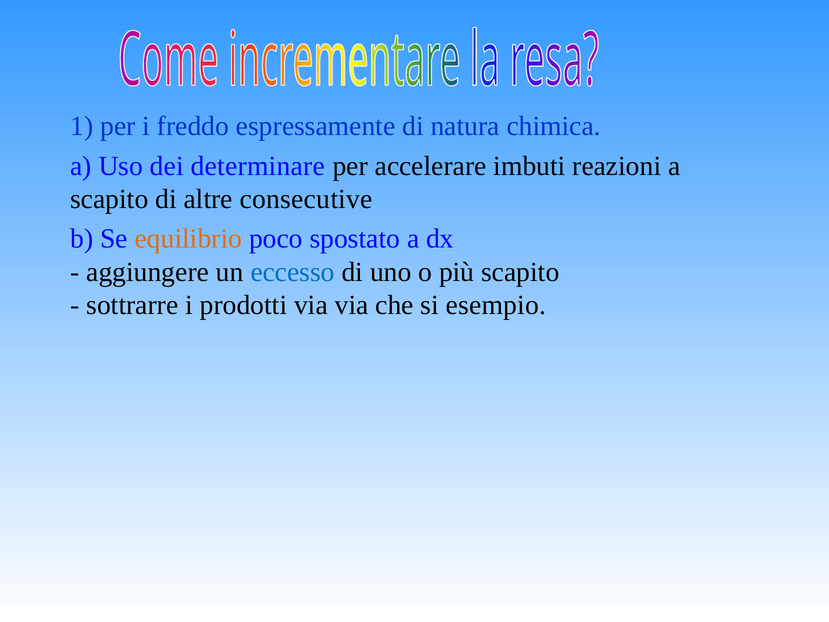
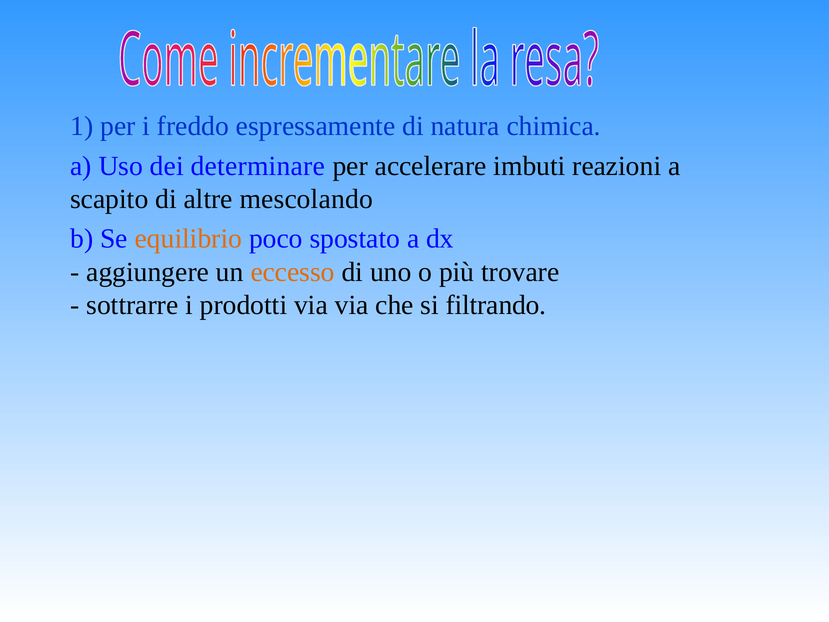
consecutive: consecutive -> mescolando
eccesso colour: blue -> orange
più scapito: scapito -> trovare
esempio: esempio -> filtrando
